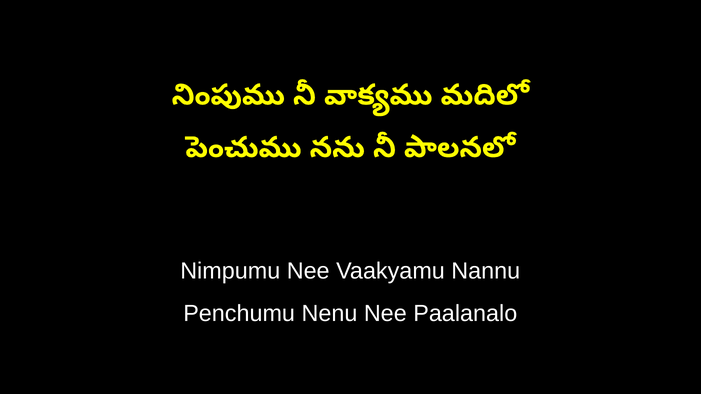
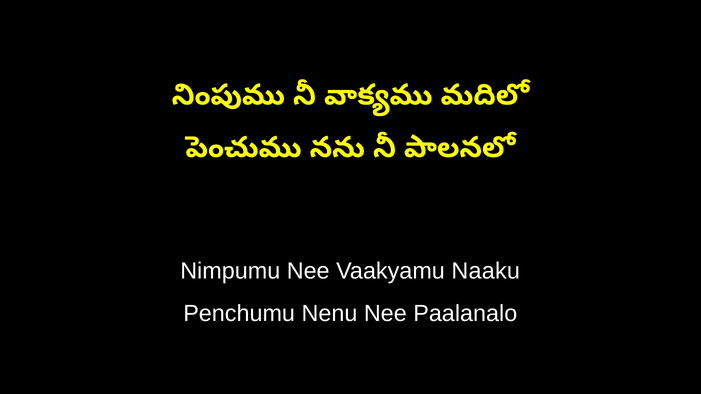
Nannu: Nannu -> Naaku
